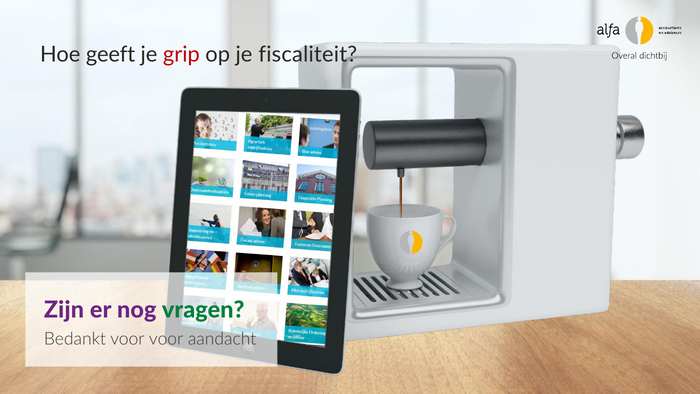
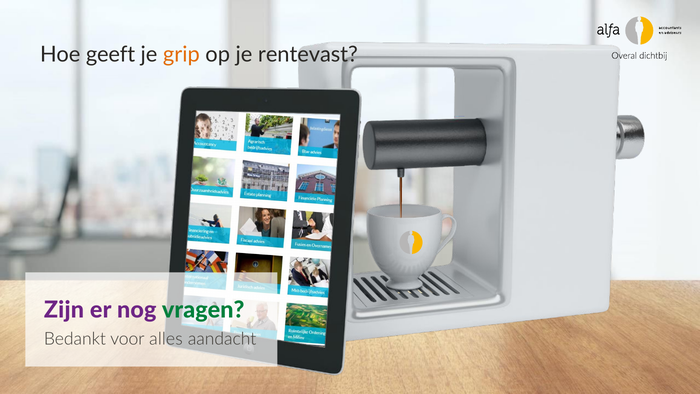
grip colour: red -> orange
fiscaliteit: fiscaliteit -> rentevast
voor voor: voor -> alles
